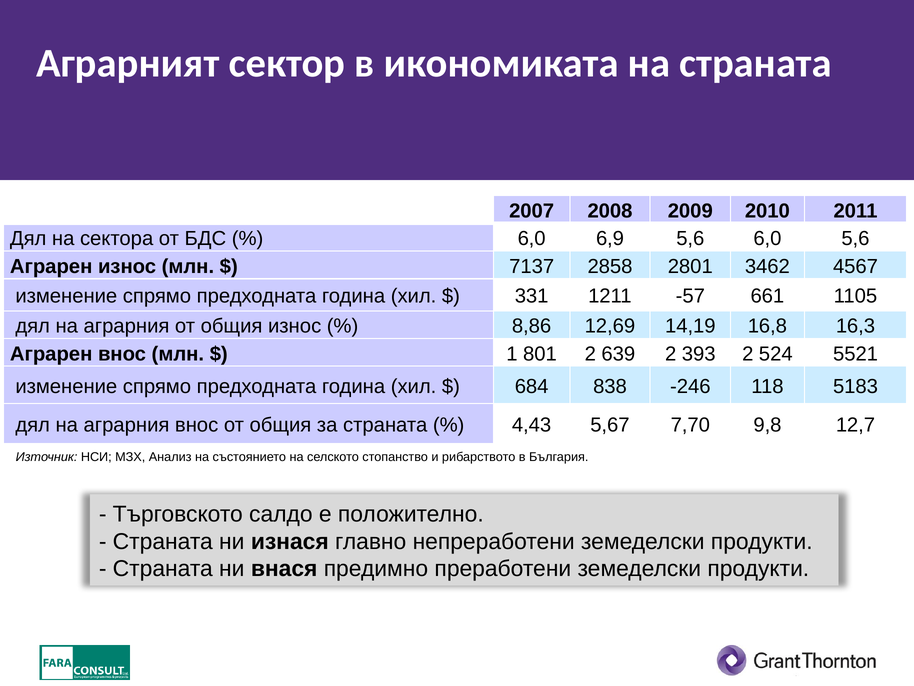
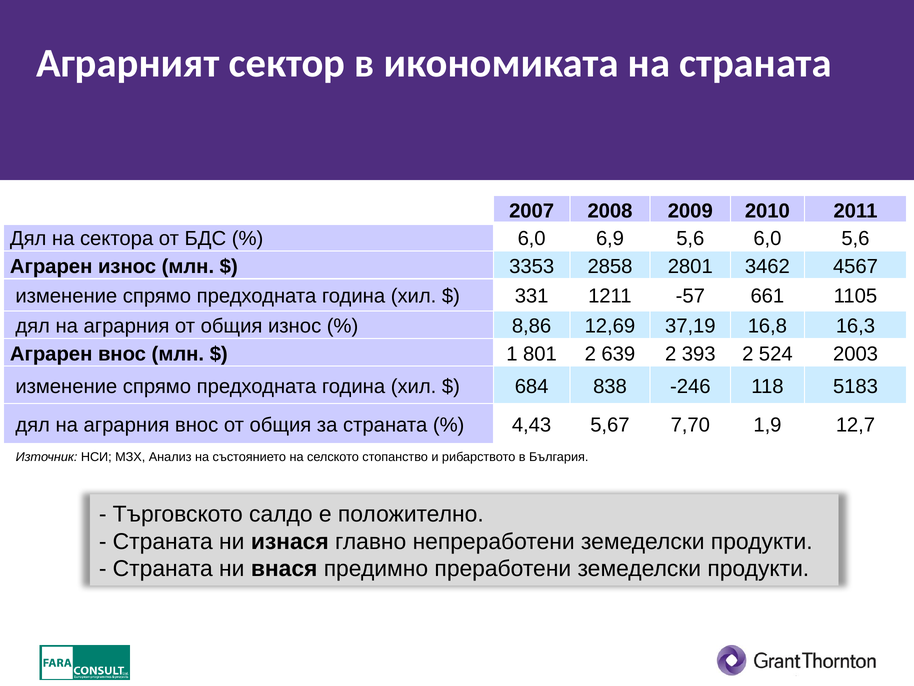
7137: 7137 -> 3353
14,19: 14,19 -> 37,19
5521: 5521 -> 2003
9,8: 9,8 -> 1,9
